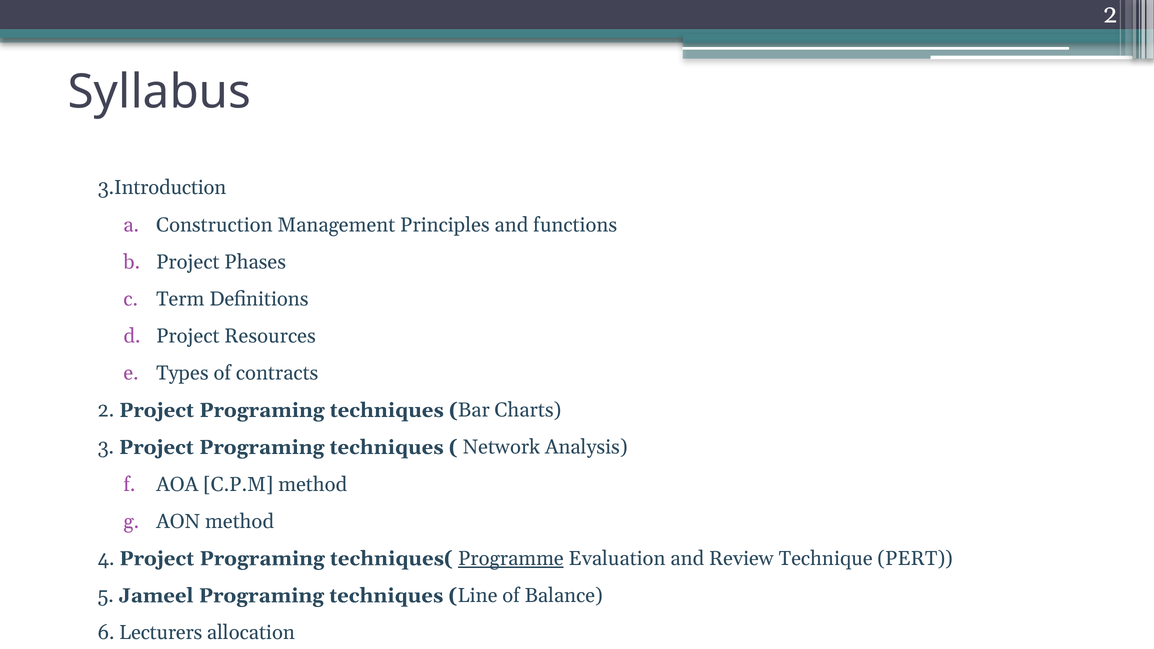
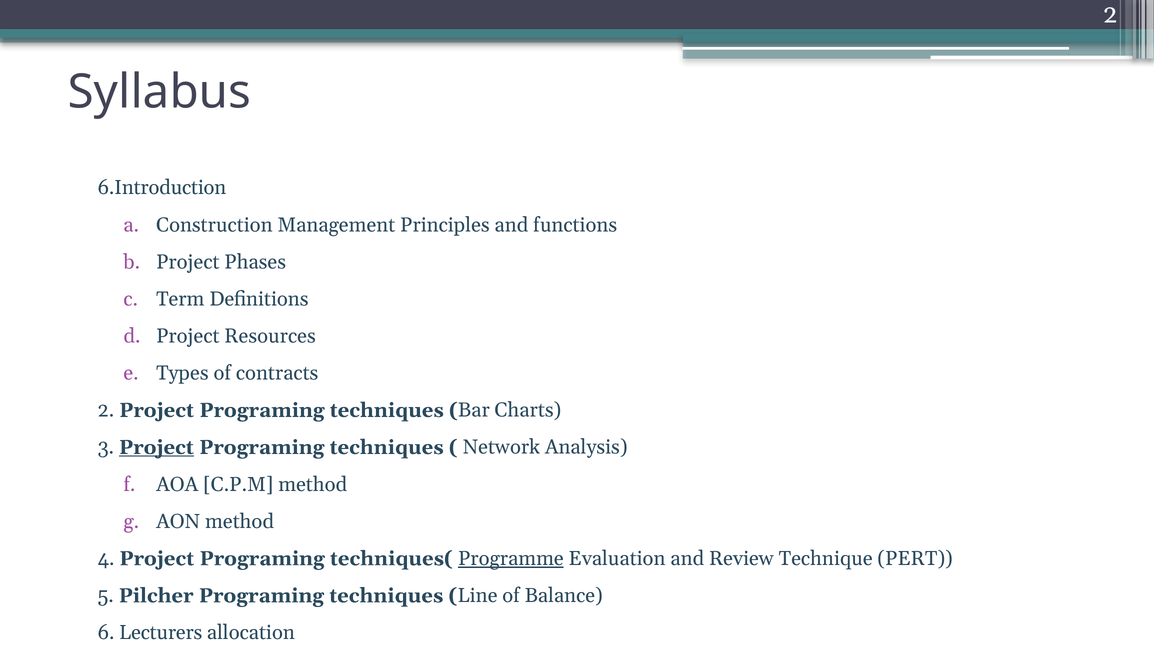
3.Introduction: 3.Introduction -> 6.Introduction
Project at (156, 448) underline: none -> present
Jameel: Jameel -> Pilcher
